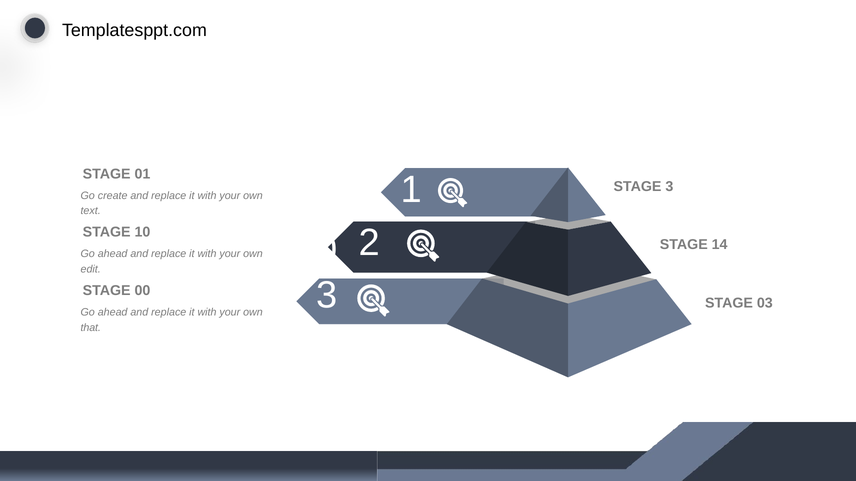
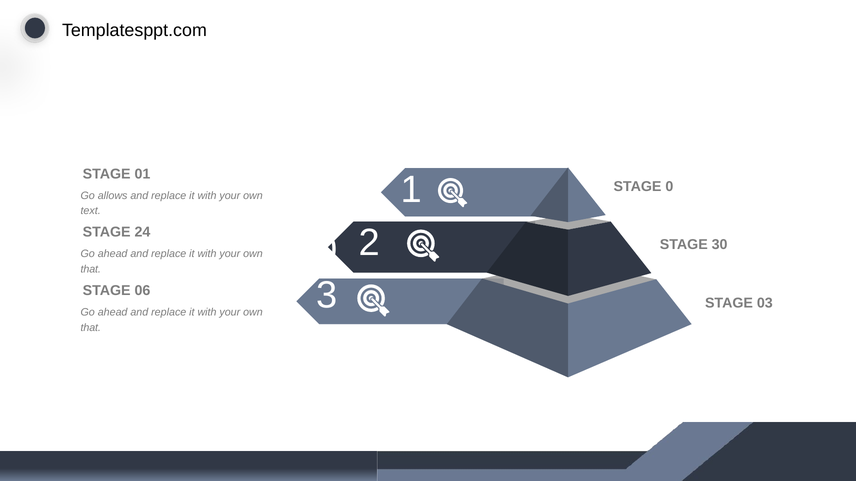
STAGE 3: 3 -> 0
create: create -> allows
10: 10 -> 24
14: 14 -> 30
edit at (91, 270): edit -> that
00: 00 -> 06
